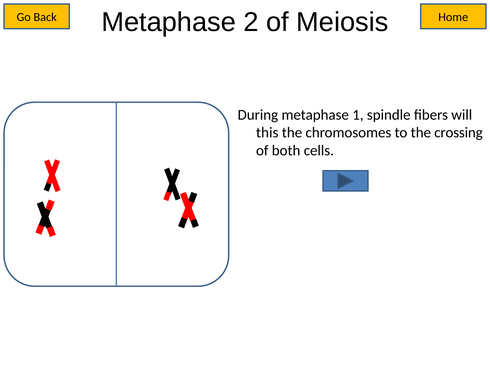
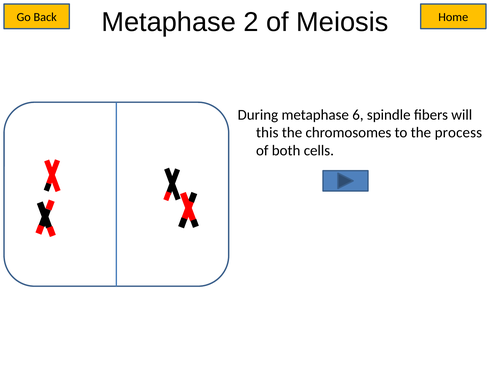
1: 1 -> 6
crossing: crossing -> process
